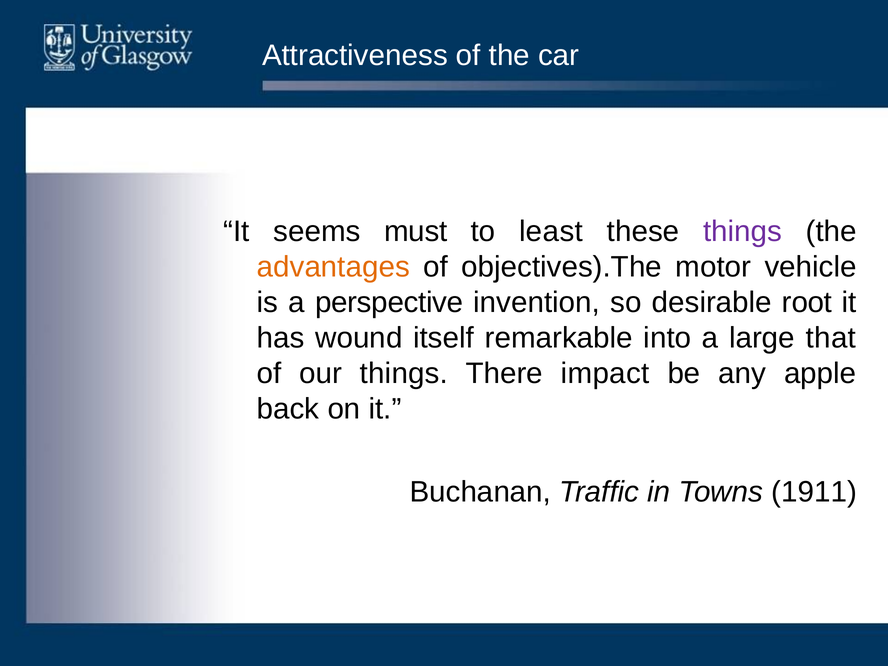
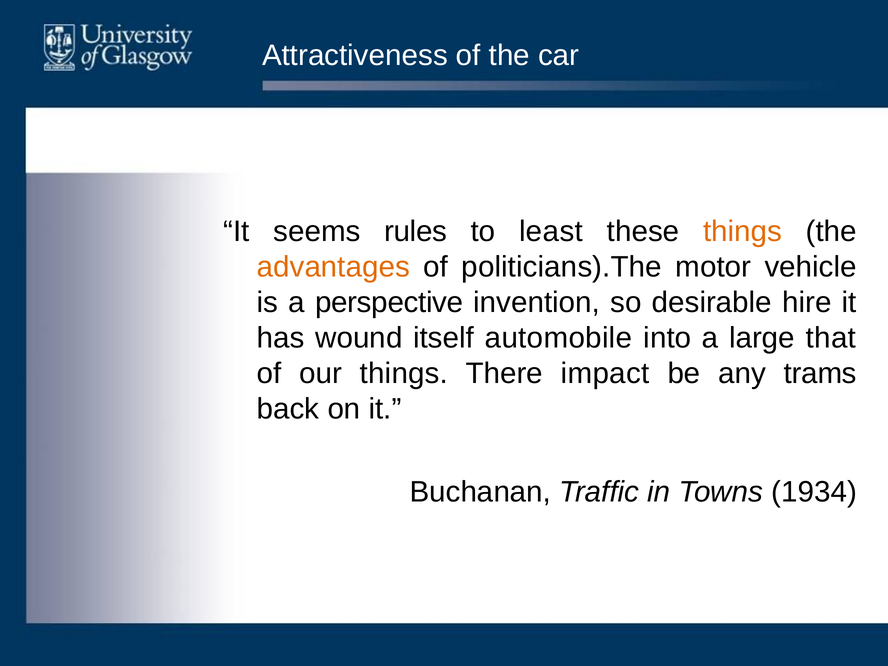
must: must -> rules
things at (743, 231) colour: purple -> orange
objectives).The: objectives).The -> politicians).The
root: root -> hire
remarkable: remarkable -> automobile
apple: apple -> trams
1911: 1911 -> 1934
